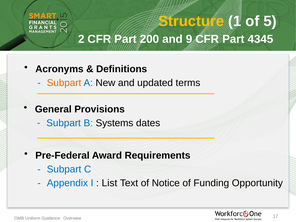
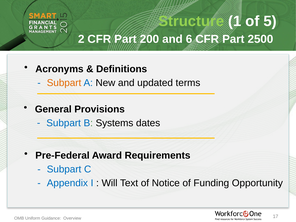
Structure colour: yellow -> light green
9: 9 -> 6
4345: 4345 -> 2500
List: List -> Will
